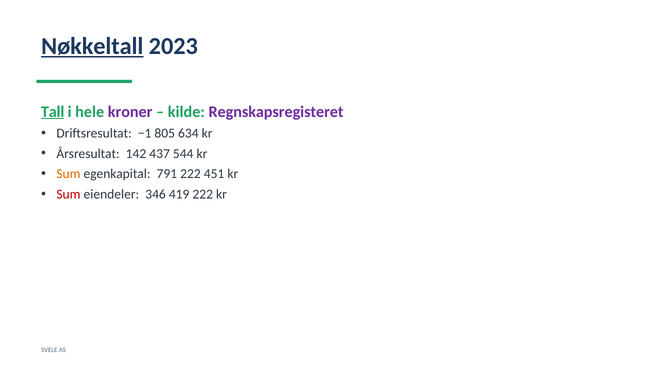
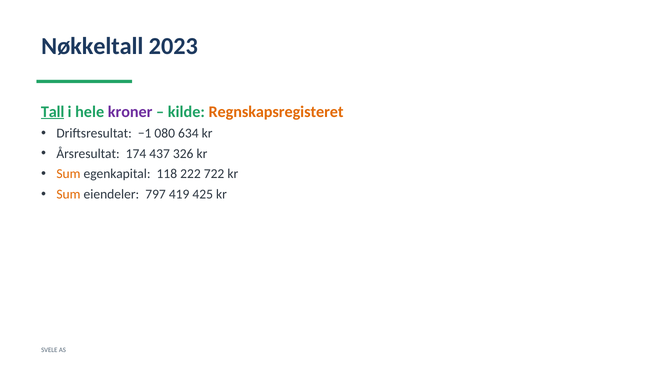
Nøkkeltall underline: present -> none
Regnskapsregisteret colour: purple -> orange
805: 805 -> 080
142: 142 -> 174
544: 544 -> 326
791: 791 -> 118
451: 451 -> 722
Sum at (68, 194) colour: red -> orange
346: 346 -> 797
419 222: 222 -> 425
